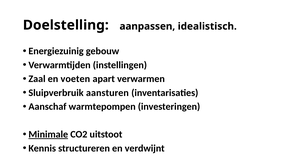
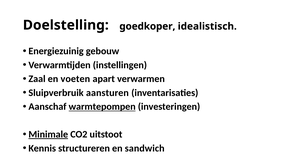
aanpassen: aanpassen -> goedkoper
warmtepompen underline: none -> present
verdwijnt: verdwijnt -> sandwich
